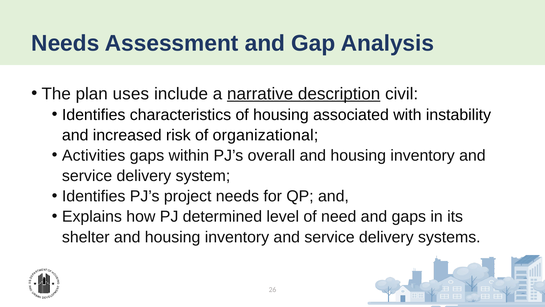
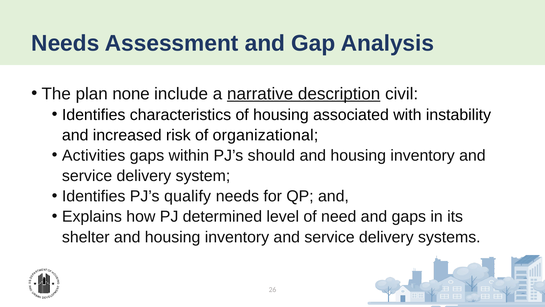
uses: uses -> none
overall: overall -> should
project: project -> qualify
